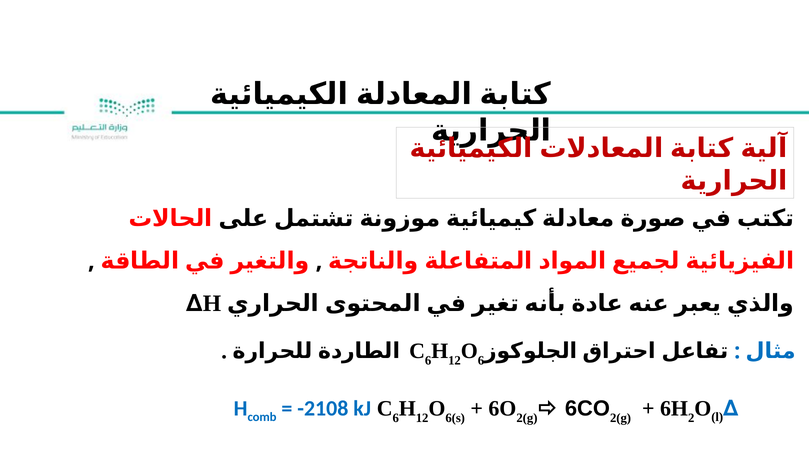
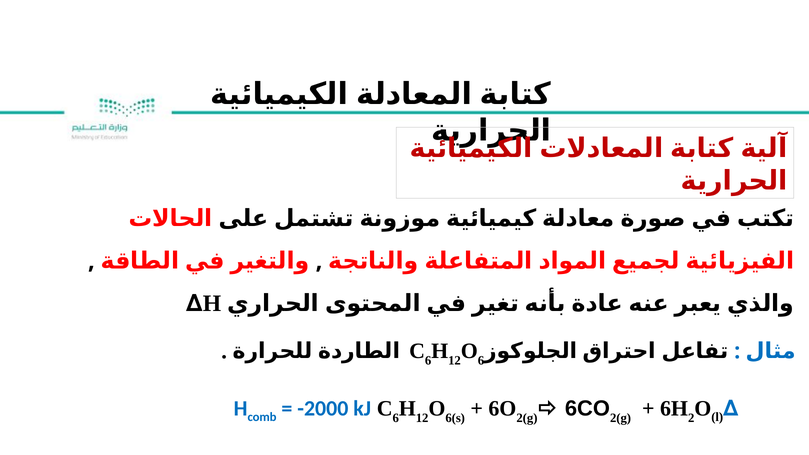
-2108: -2108 -> -2000
